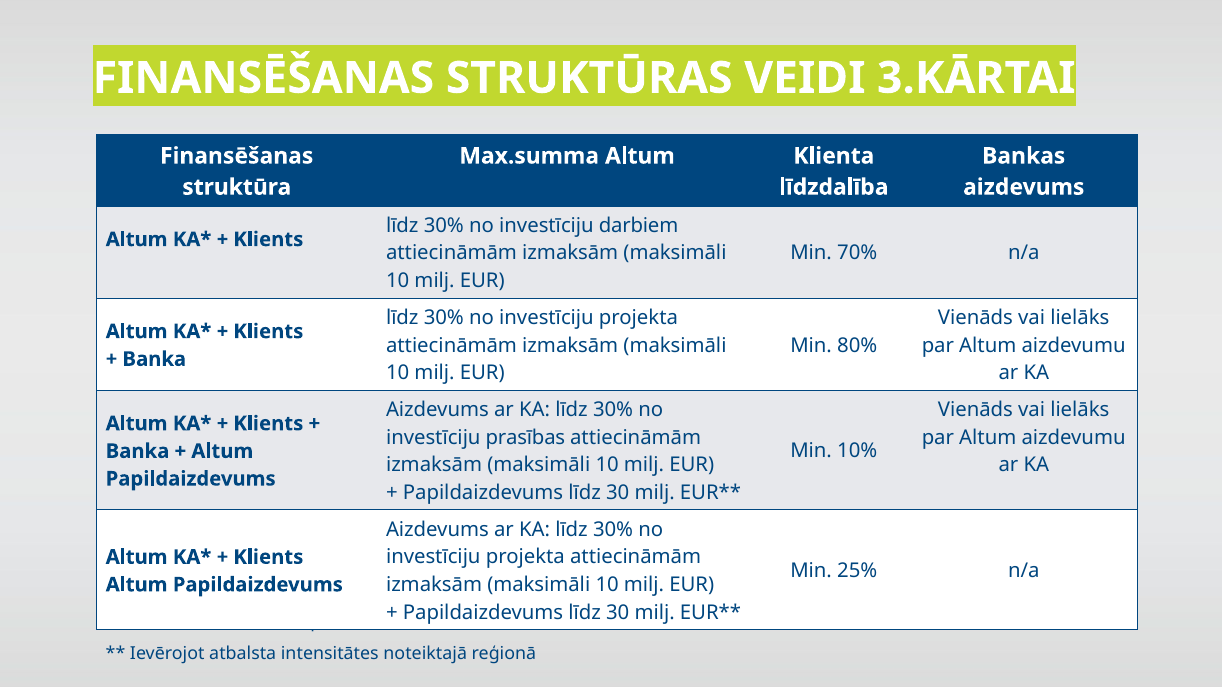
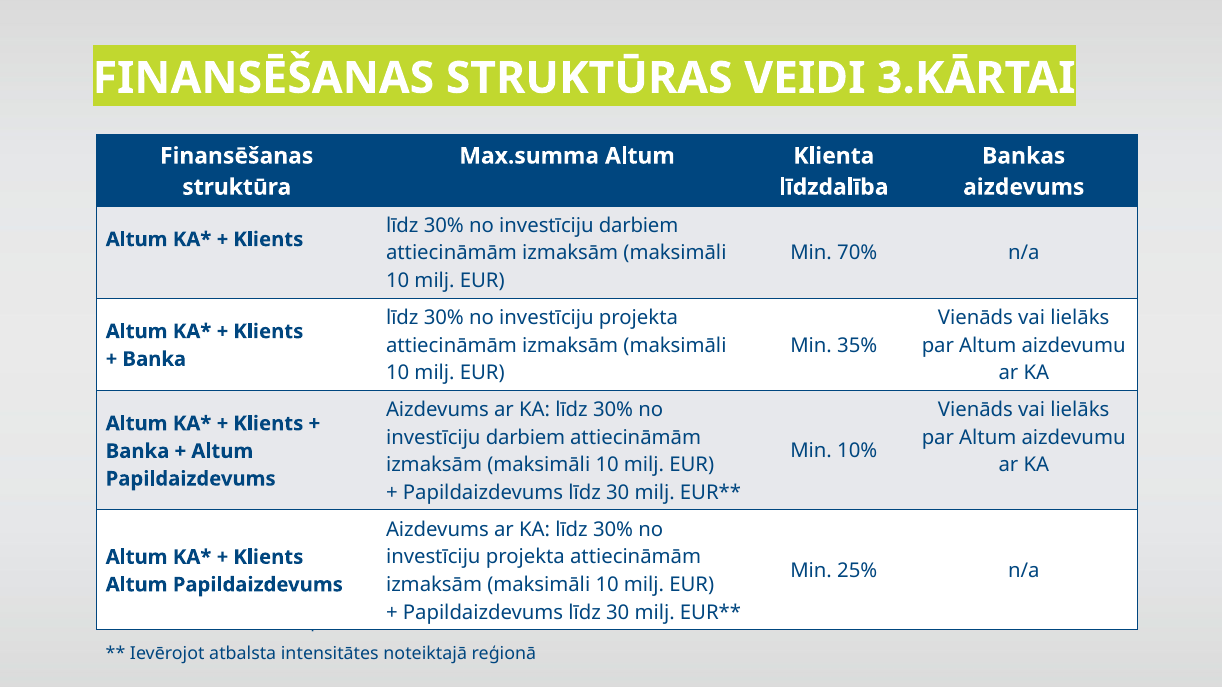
80%: 80% -> 35%
prasības at (525, 438): prasības -> darbiem
